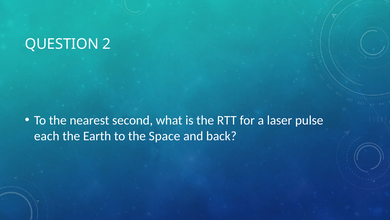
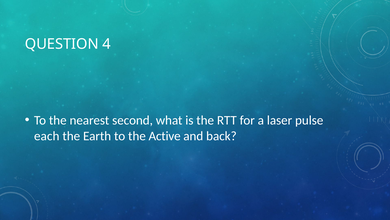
2: 2 -> 4
Space: Space -> Active
